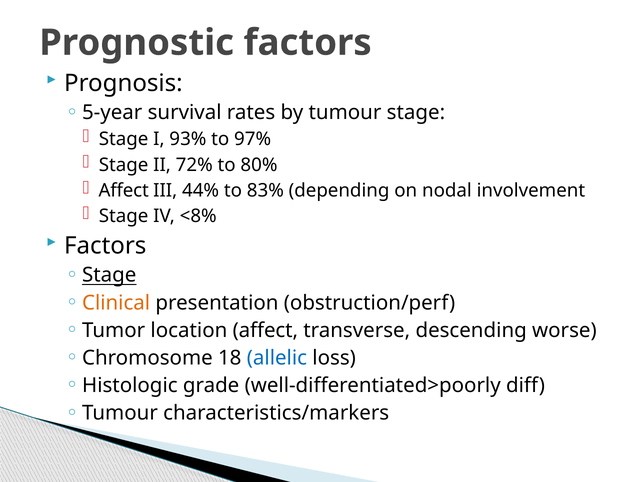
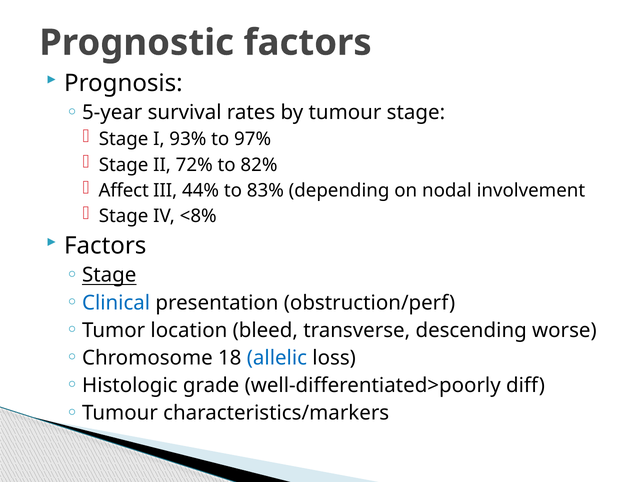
80%: 80% -> 82%
Clinical colour: orange -> blue
location affect: affect -> bleed
